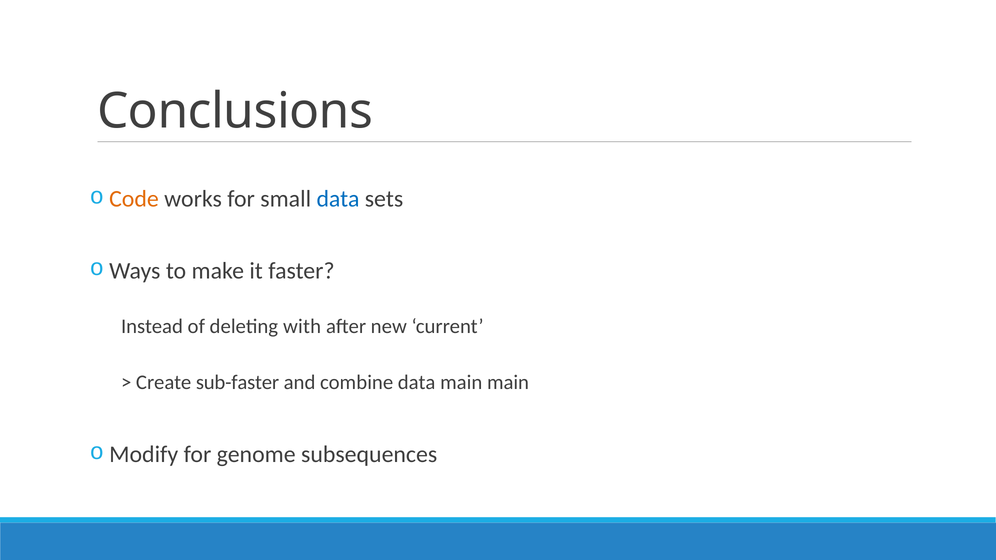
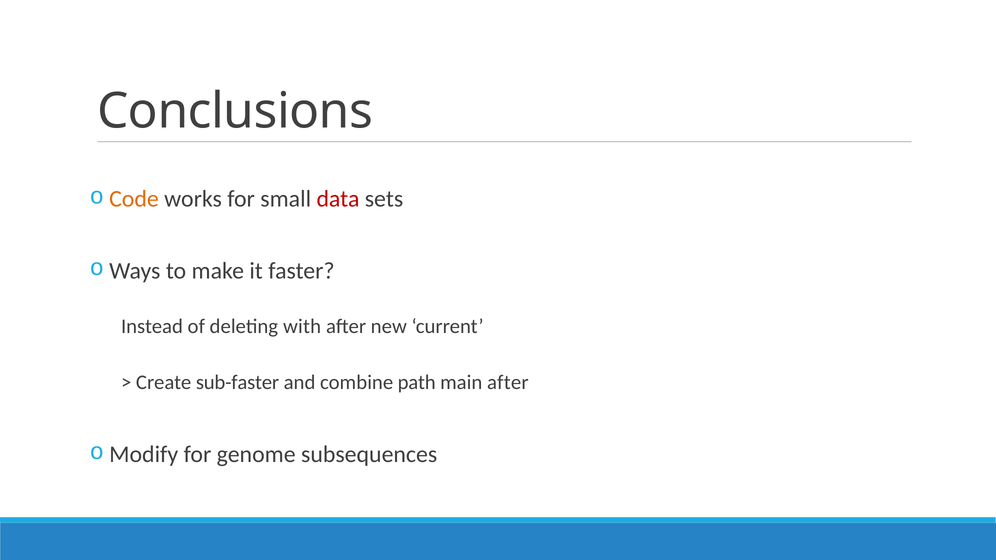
data at (338, 199) colour: blue -> red
combine data: data -> path
main main: main -> after
